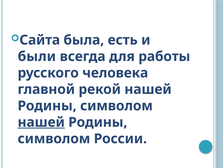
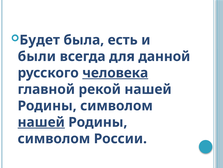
Сайта: Сайта -> Будет
работы: работы -> данной
человека underline: none -> present
